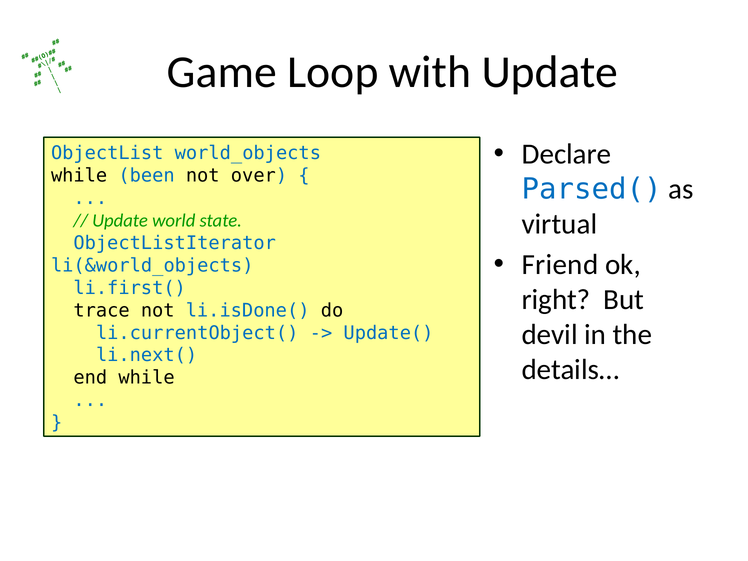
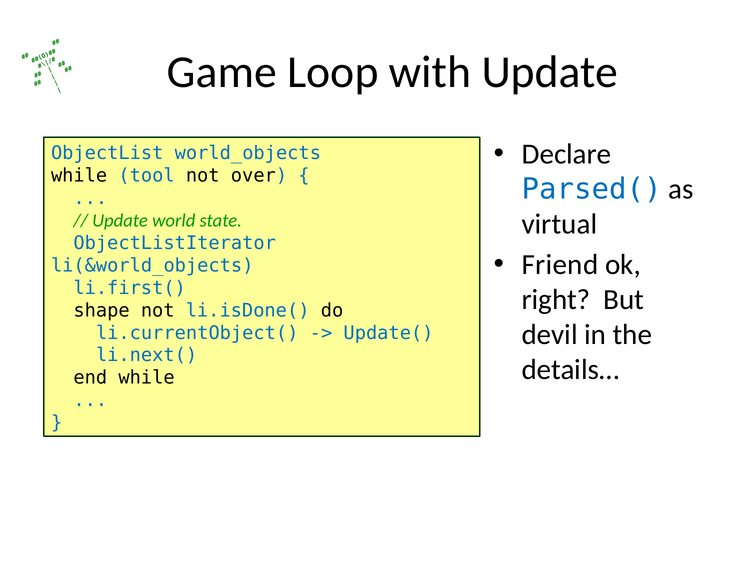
been: been -> tool
trace: trace -> shape
